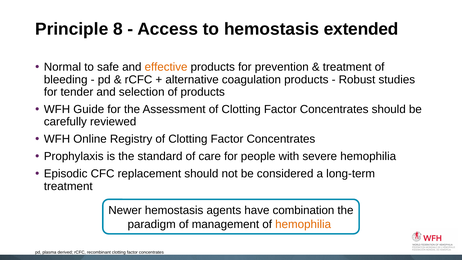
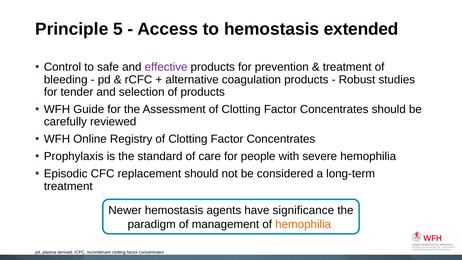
8: 8 -> 5
Normal: Normal -> Control
effective colour: orange -> purple
combination: combination -> significance
